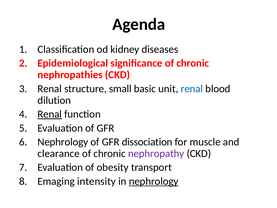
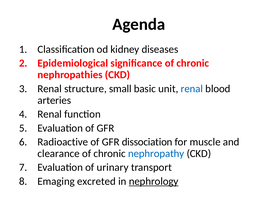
dilution: dilution -> arteries
Renal at (50, 114) underline: present -> none
Nephrology at (63, 142): Nephrology -> Radioactive
nephropathy colour: purple -> blue
obesity: obesity -> urinary
intensity: intensity -> excreted
